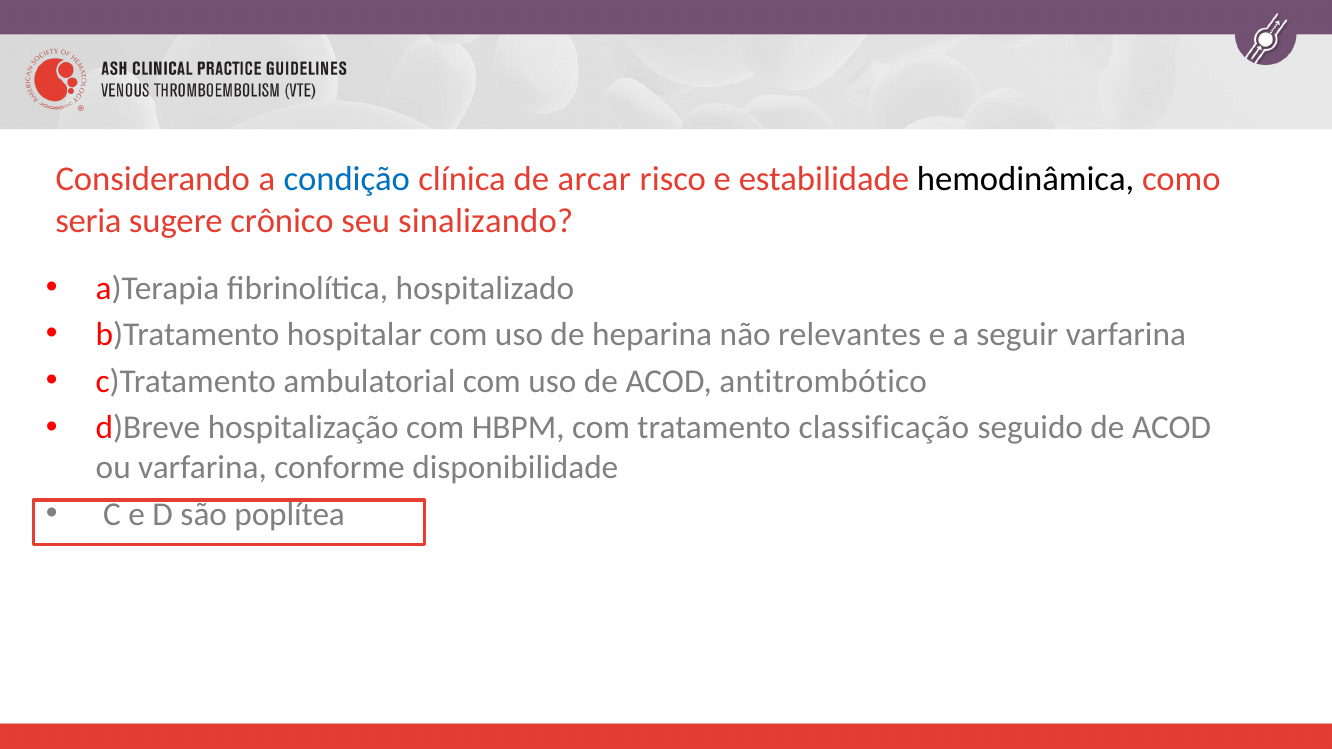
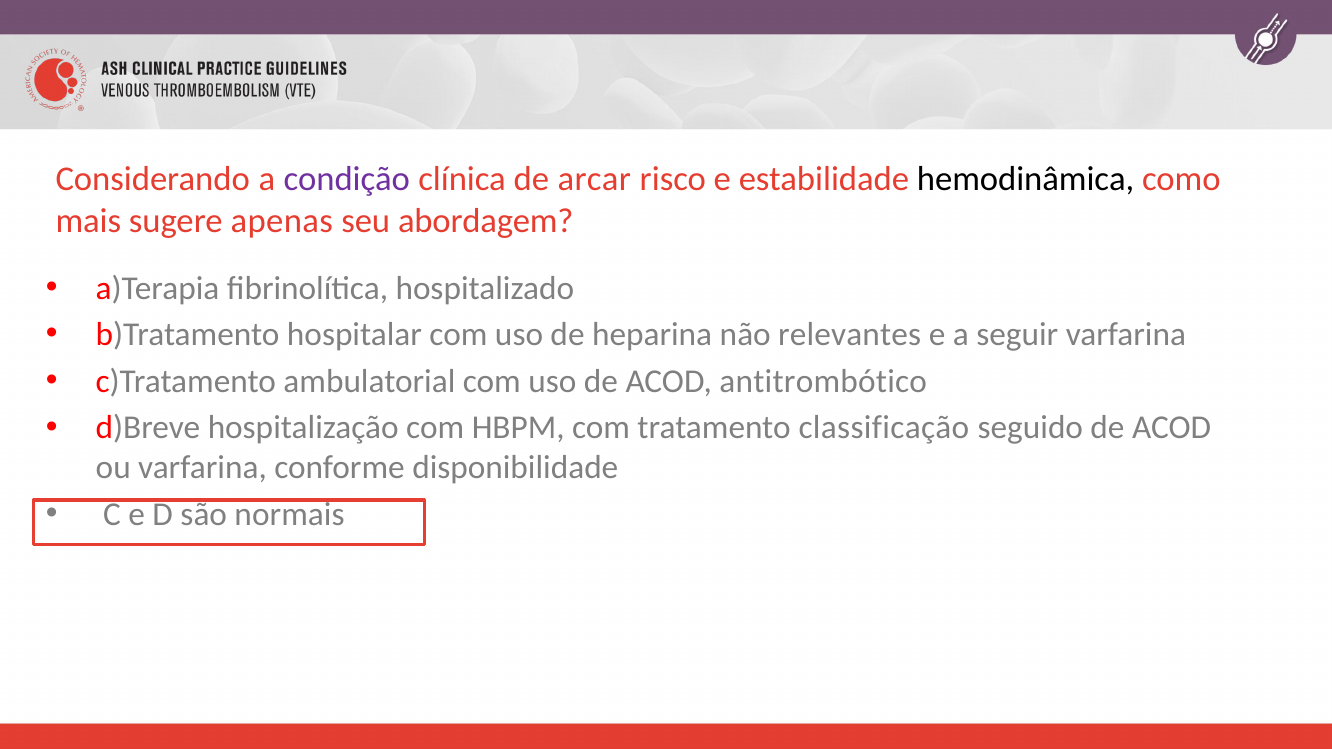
condição colour: blue -> purple
seria: seria -> mais
crônico: crônico -> apenas
sinalizando: sinalizando -> abordagem
poplítea: poplítea -> normais
